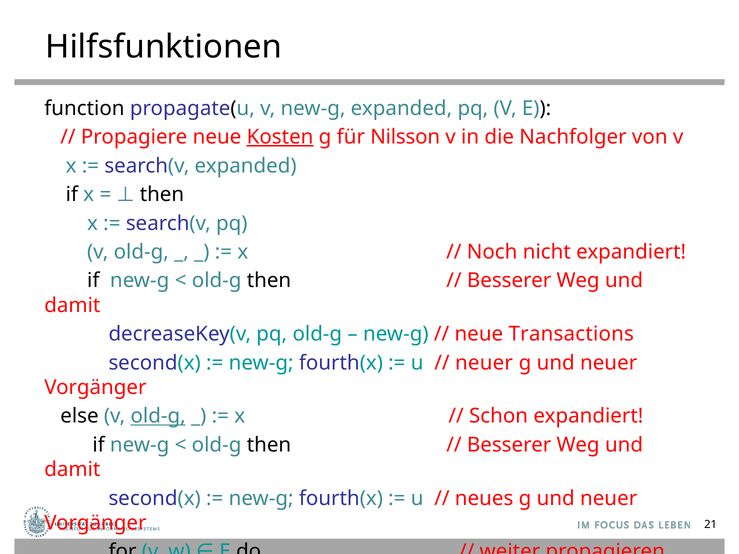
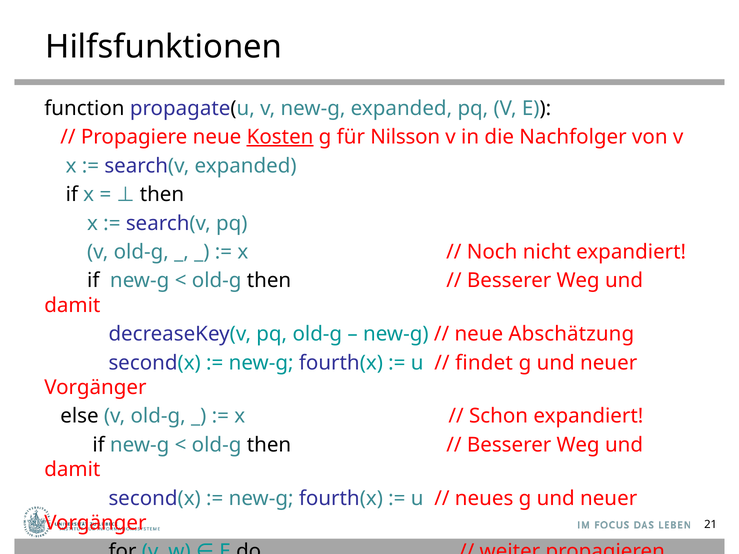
Transactions: Transactions -> Abschätzung
neuer at (484, 363): neuer -> findet
old-g at (158, 416) underline: present -> none
